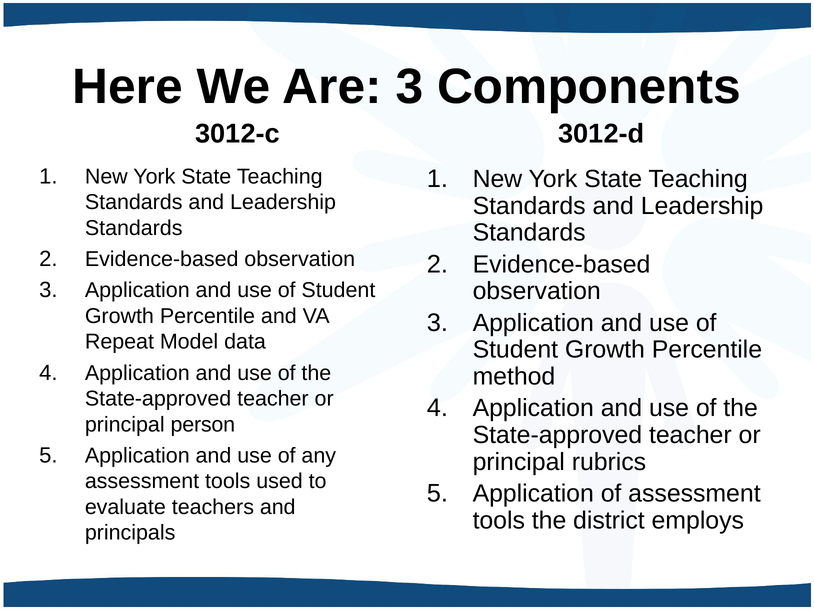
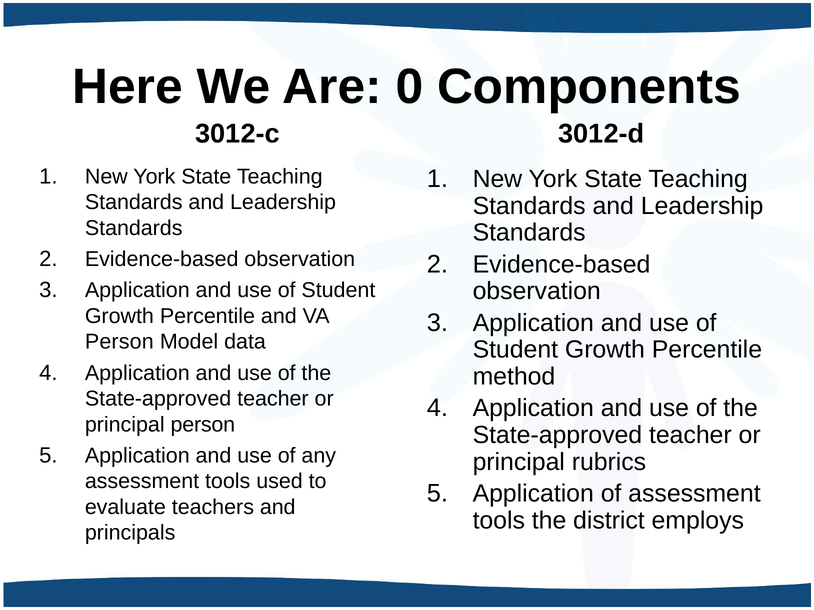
Are 3: 3 -> 0
Repeat at (119, 342): Repeat -> Person
